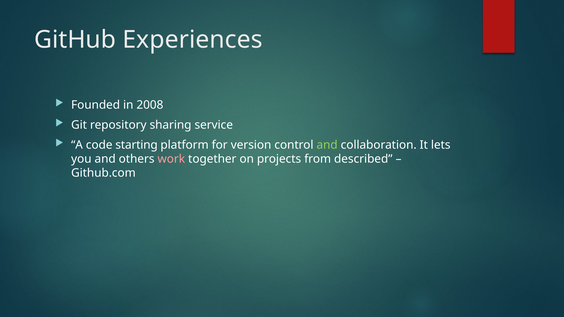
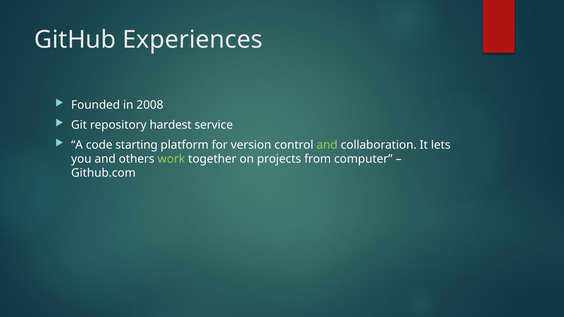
sharing: sharing -> hardest
work colour: pink -> light green
described: described -> computer
